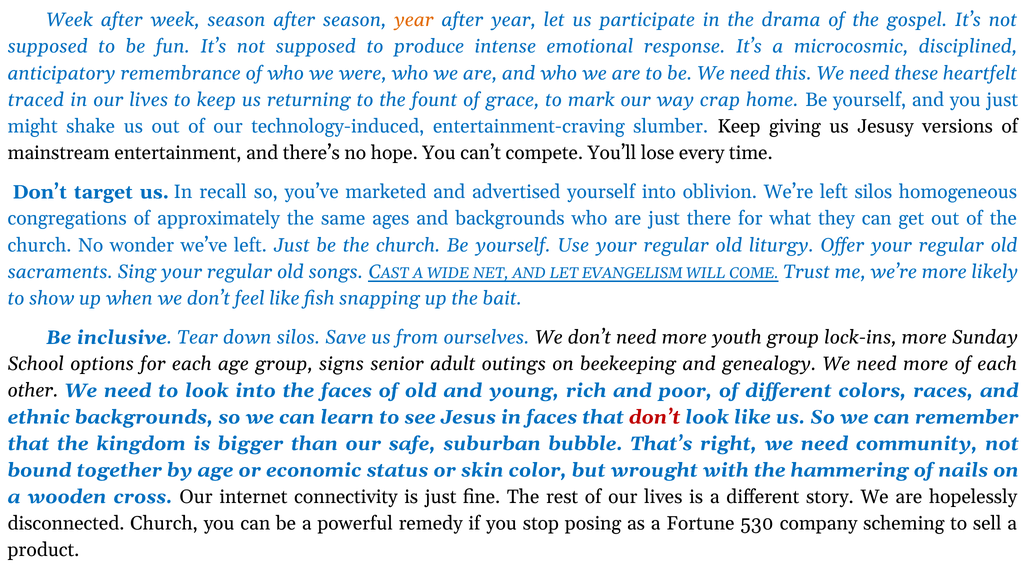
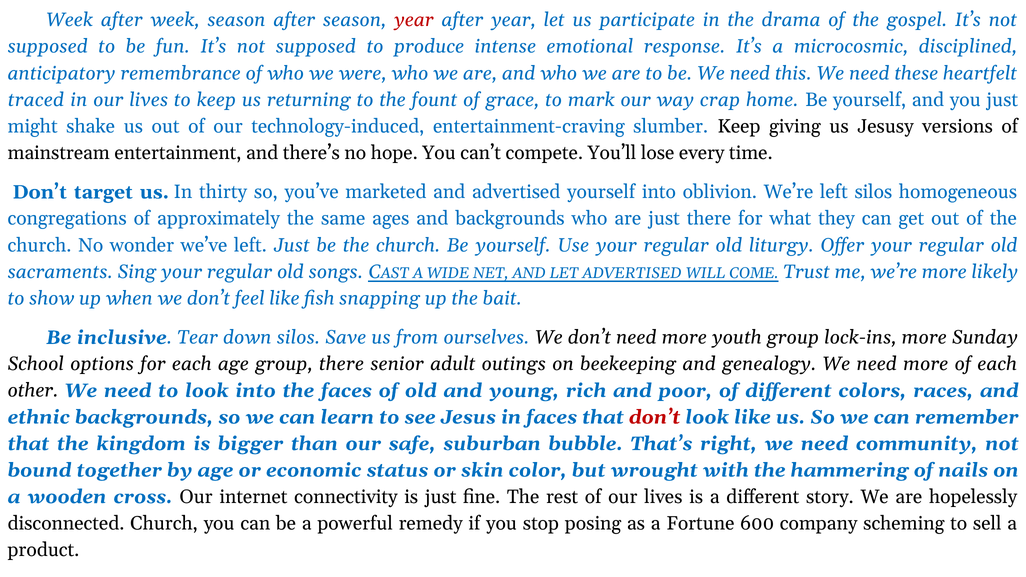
year at (414, 20) colour: orange -> red
recall: recall -> thirty
LET EVANGELISM: EVANGELISM -> ADVERTISED
group signs: signs -> there
530: 530 -> 600
